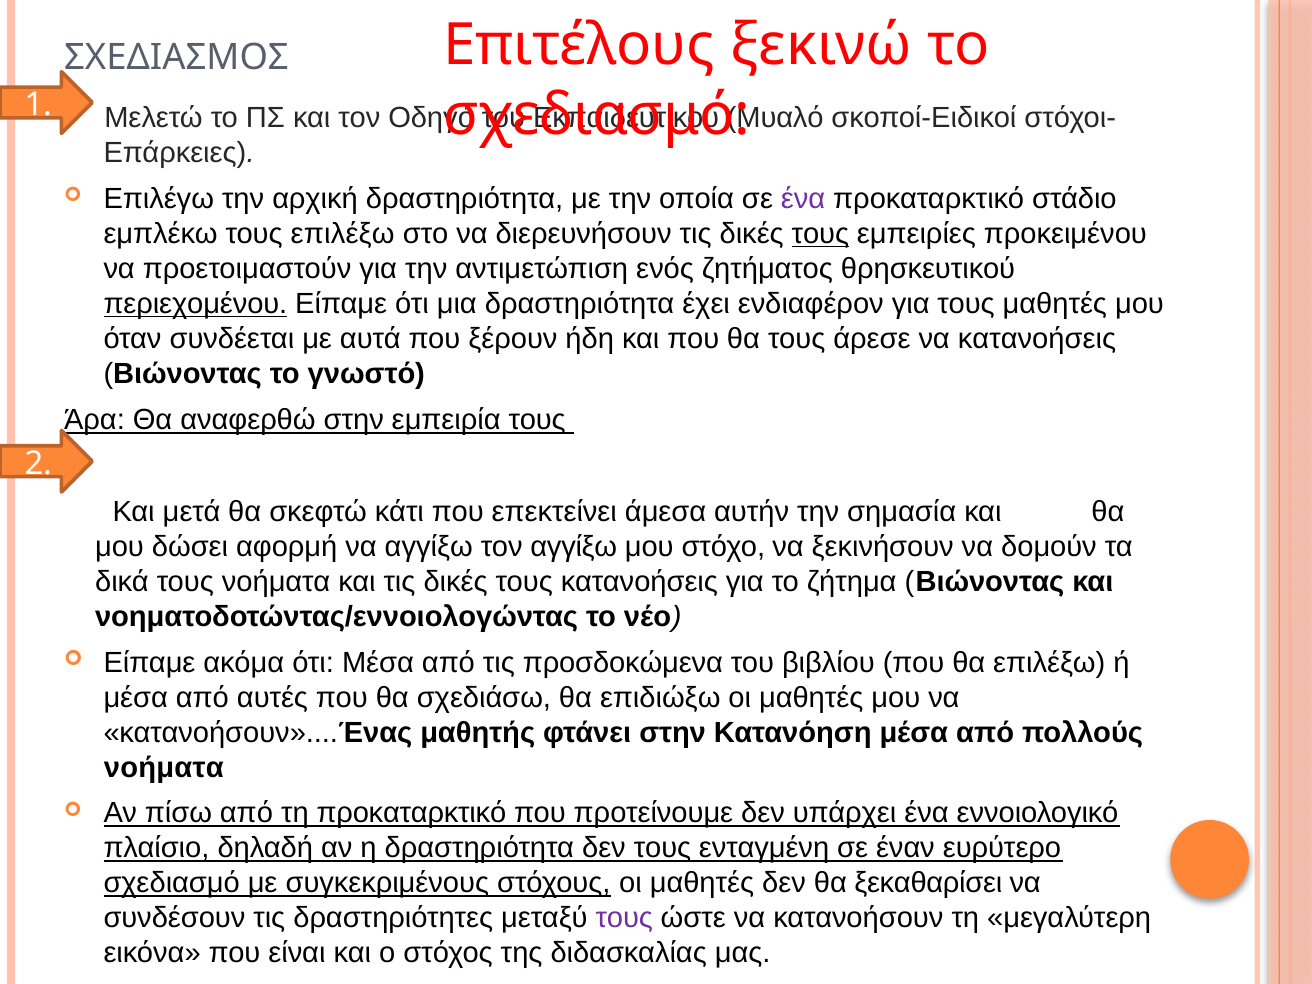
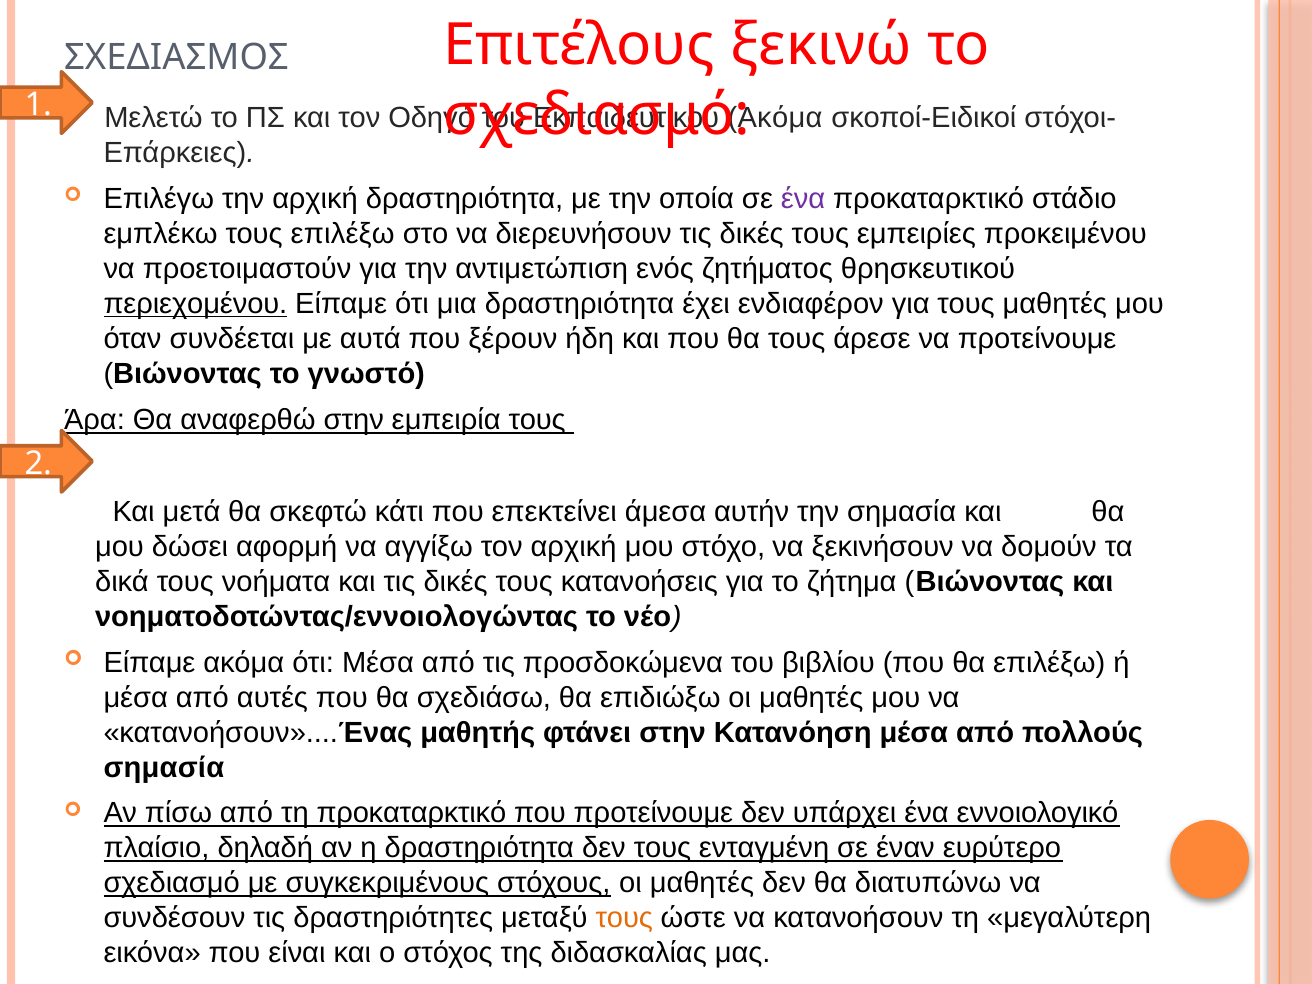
Μυαλό at (775, 118): Μυαλό -> Ακόμα
τους at (820, 234) underline: present -> none
να κατανοήσεις: κατανοήσεις -> προτείνουμε
τον αγγίξω: αγγίξω -> αρχική
νοήματα at (164, 767): νοήματα -> σημασία
ξεκαθαρίσει: ξεκαθαρίσει -> διατυπώνω
τους at (624, 918) colour: purple -> orange
